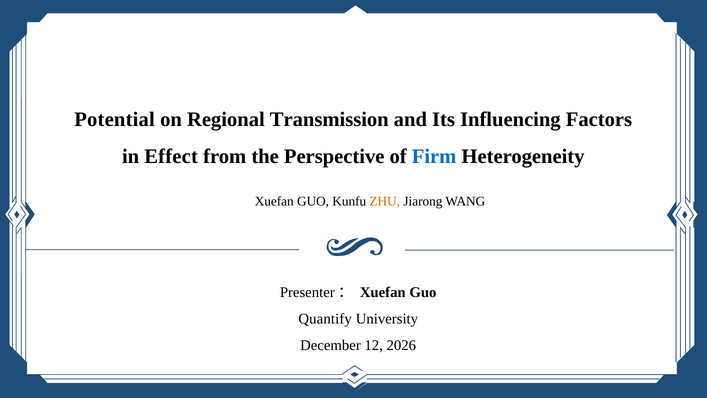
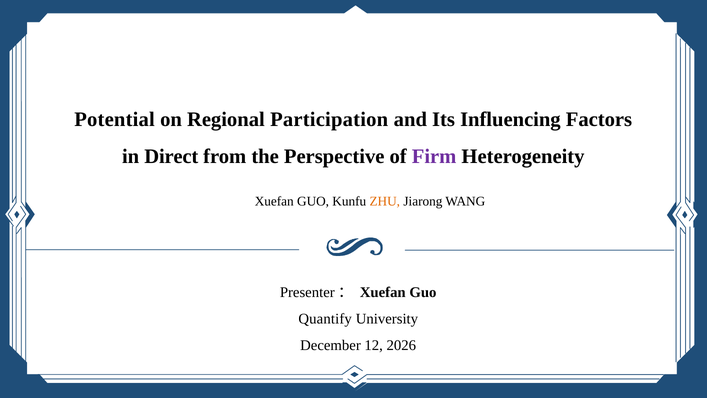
Transmission: Transmission -> Participation
Effect: Effect -> Direct
Firm colour: blue -> purple
